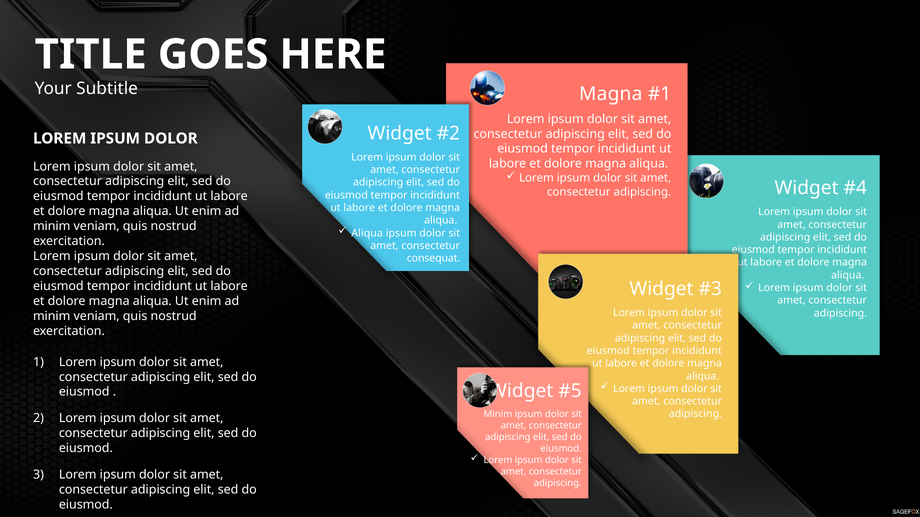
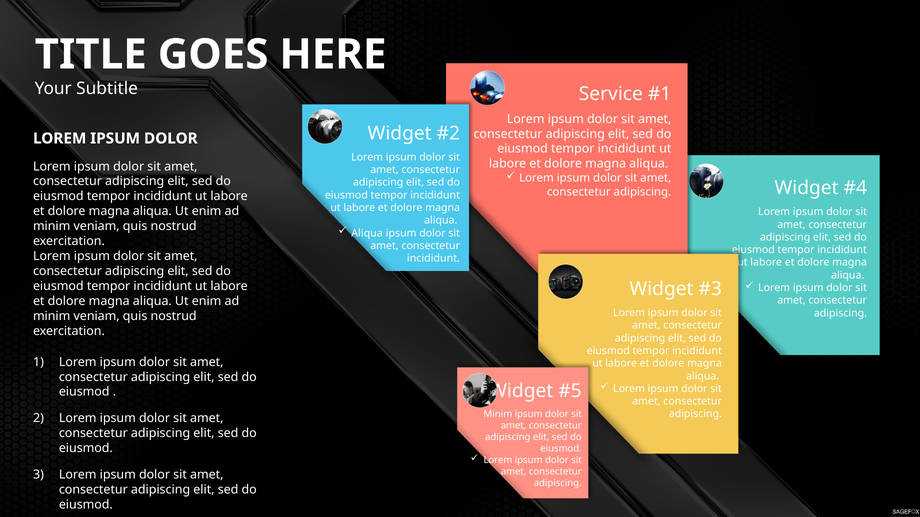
Magna at (611, 94): Magna -> Service
consequat at (434, 259): consequat -> incididunt
